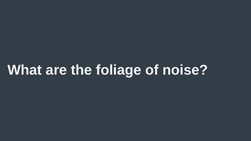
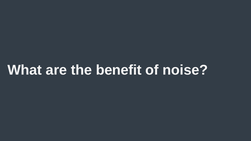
foliage: foliage -> benefit
